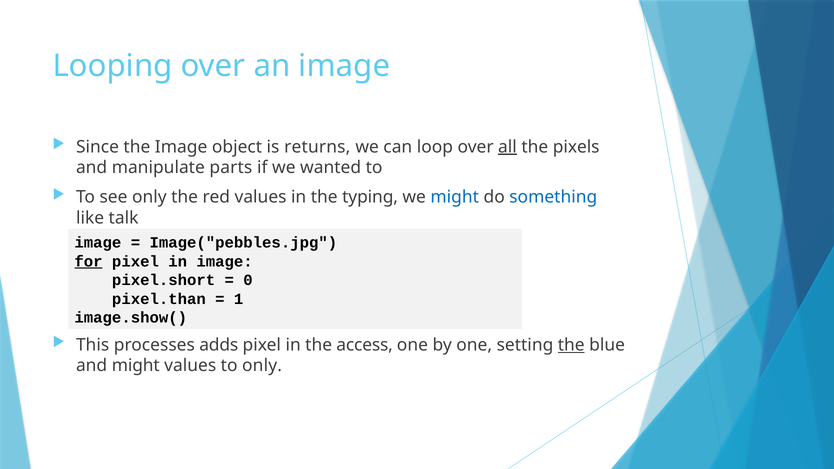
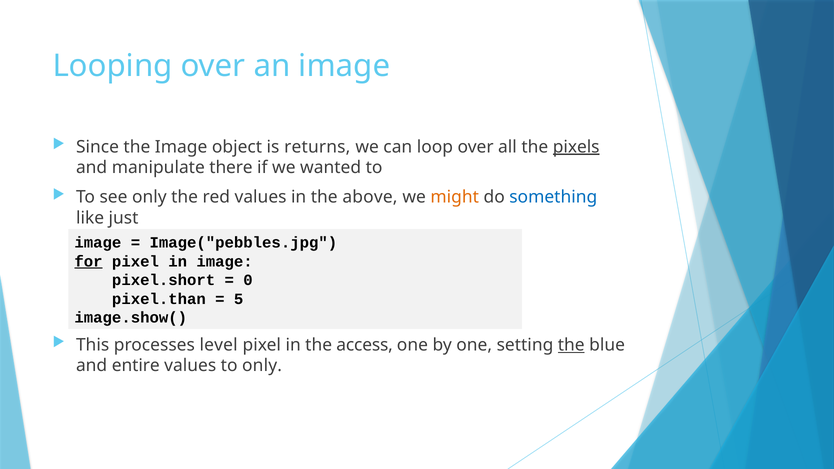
all underline: present -> none
pixels underline: none -> present
parts: parts -> there
typing: typing -> above
might at (455, 197) colour: blue -> orange
talk: talk -> just
1: 1 -> 5
adds: adds -> level
and might: might -> entire
